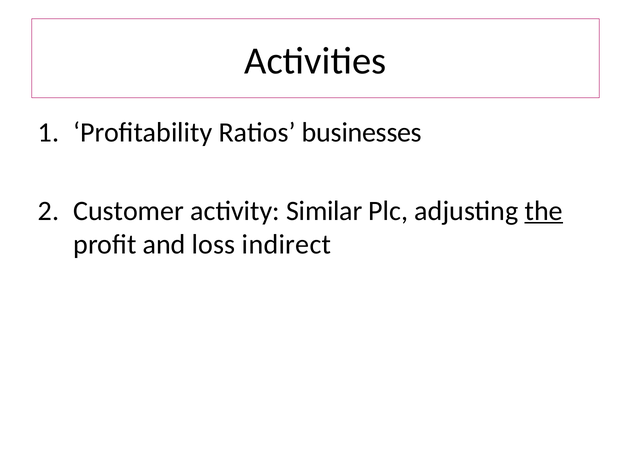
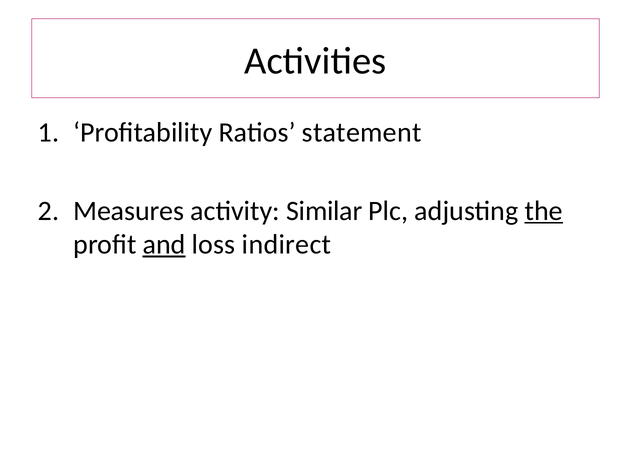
businesses: businesses -> statement
Customer: Customer -> Measures
and underline: none -> present
